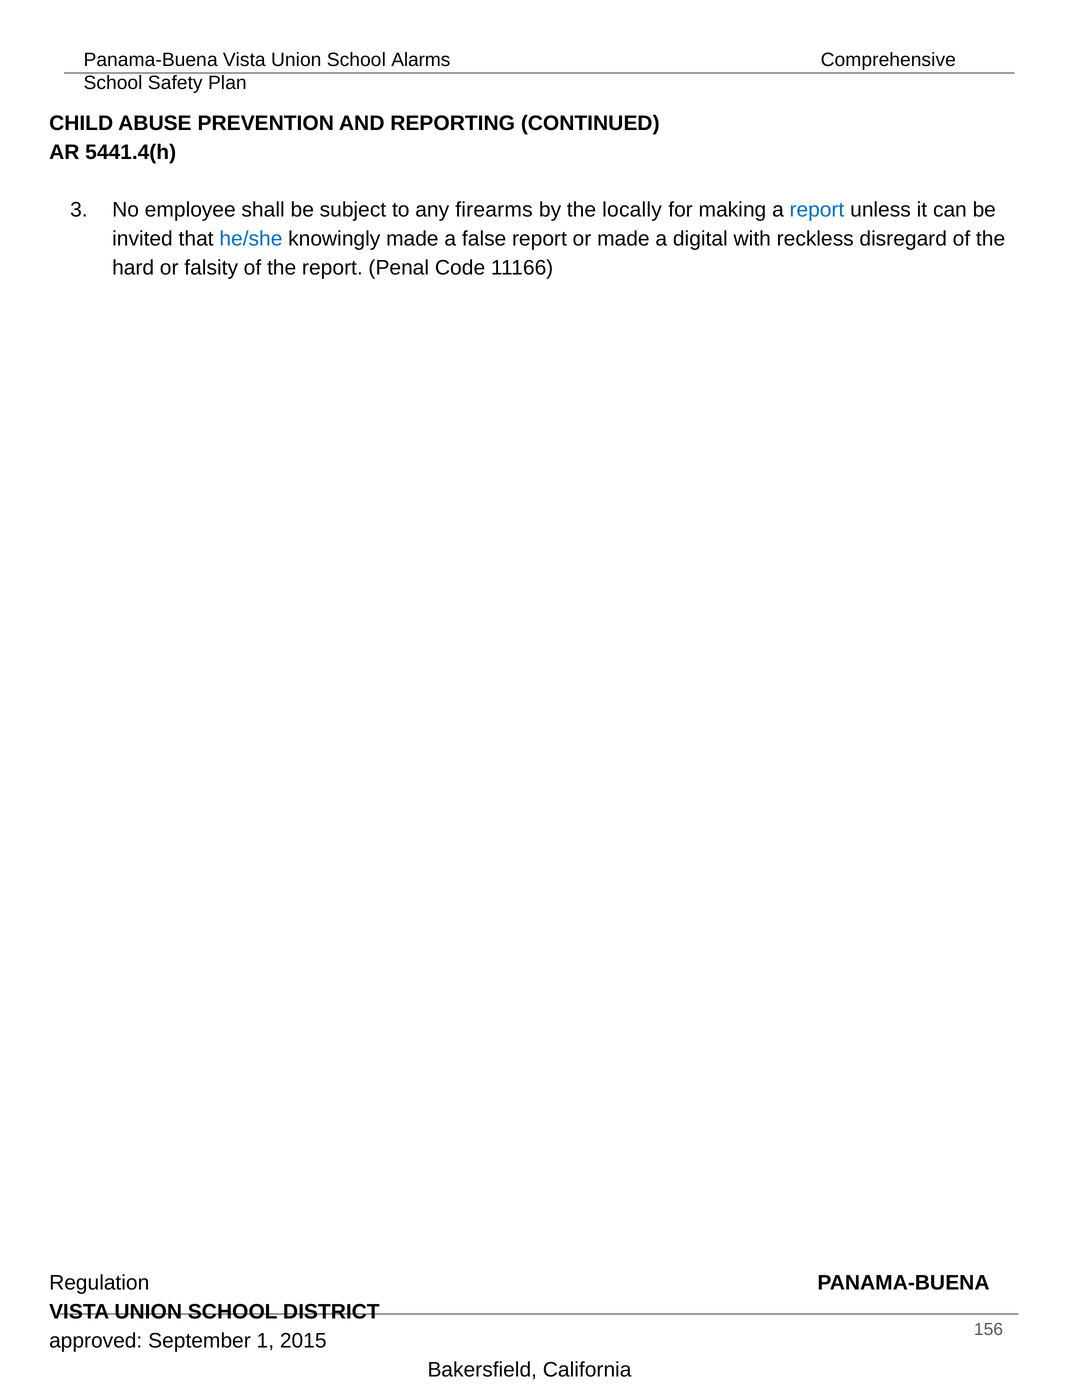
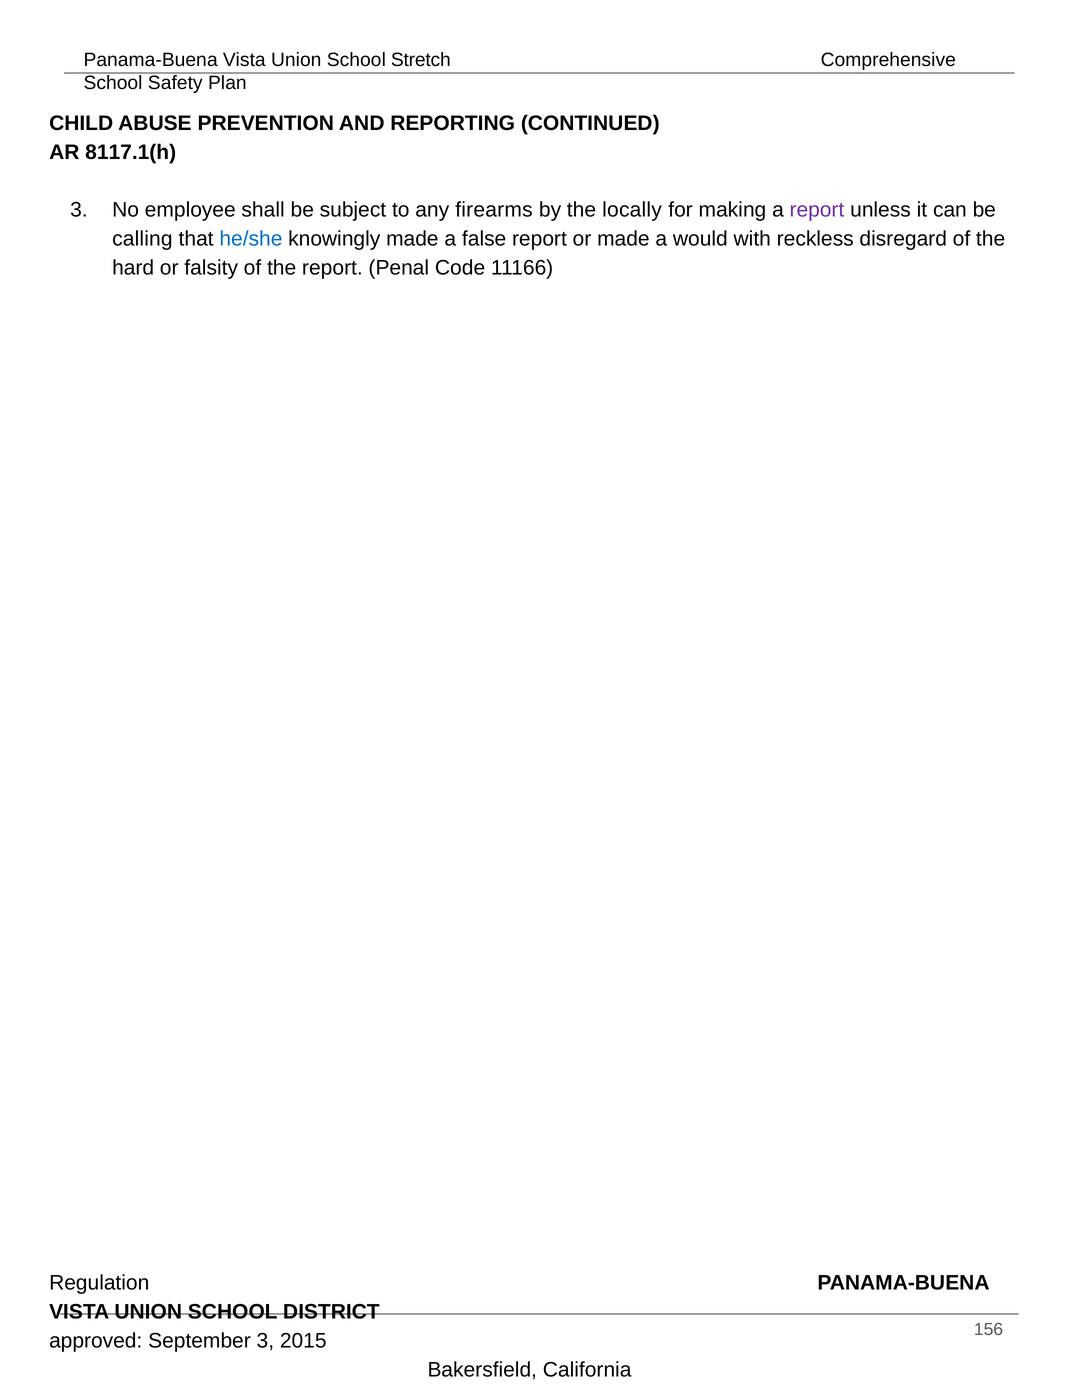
Alarms: Alarms -> Stretch
5441.4(h: 5441.4(h -> 8117.1(h
report at (817, 210) colour: blue -> purple
invited: invited -> calling
digital: digital -> would
1 at (265, 1341): 1 -> 3
